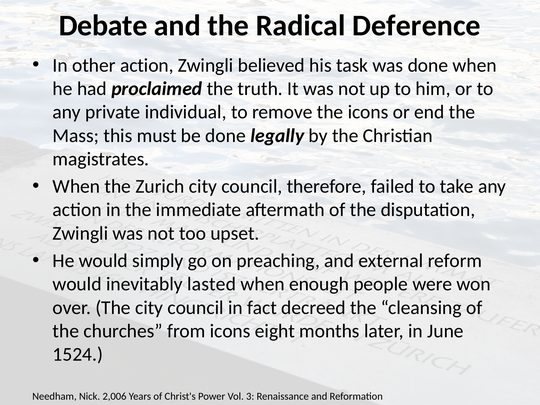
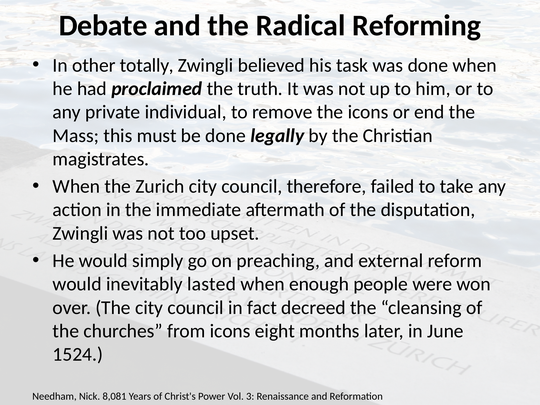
Deference: Deference -> Reforming
other action: action -> totally
2,006: 2,006 -> 8,081
